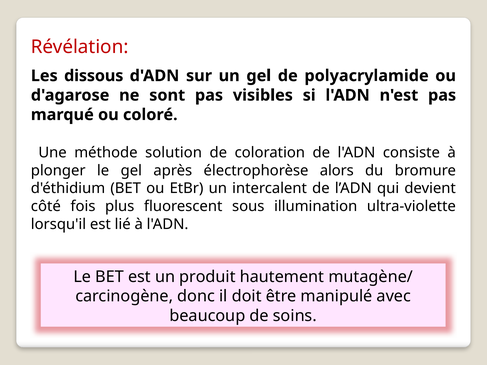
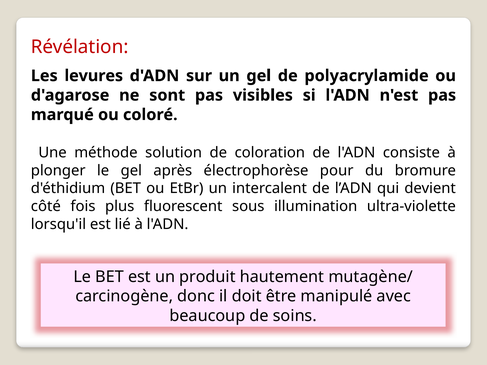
dissous: dissous -> levures
alors: alors -> pour
